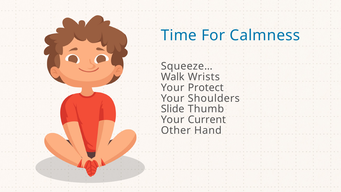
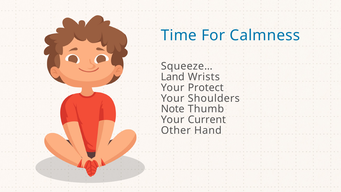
Walk: Walk -> Land
Slide: Slide -> Note
